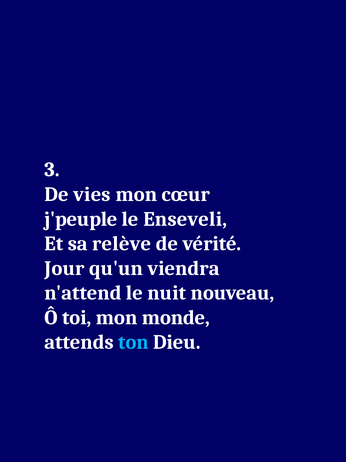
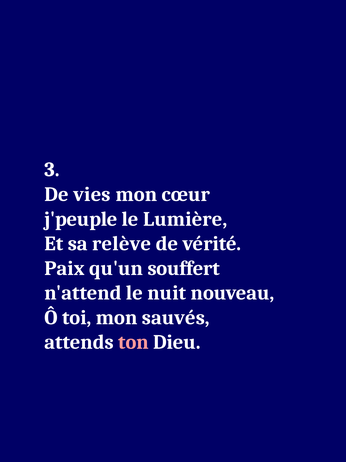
Enseveli: Enseveli -> Lumière
Jour: Jour -> Paix
viendra: viendra -> souffert
monde: monde -> sauvés
ton colour: light blue -> pink
